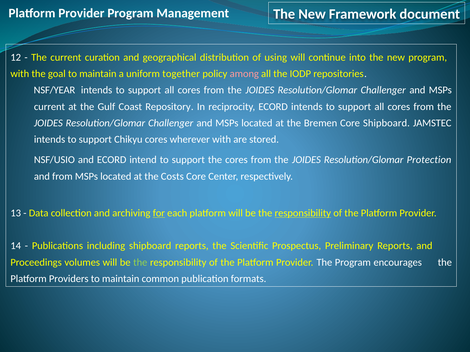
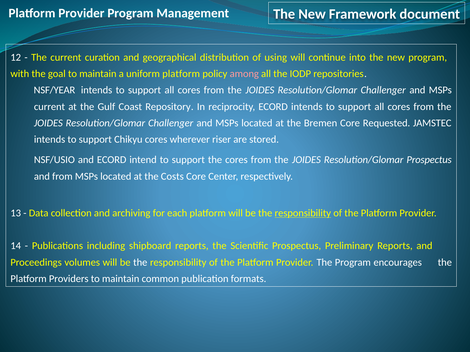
uniform together: together -> platform
Core Shipboard: Shipboard -> Requested
wherever with: with -> riser
Resolution/Glomar Protection: Protection -> Prospectus
for underline: present -> none
the at (140, 263) colour: light green -> white
